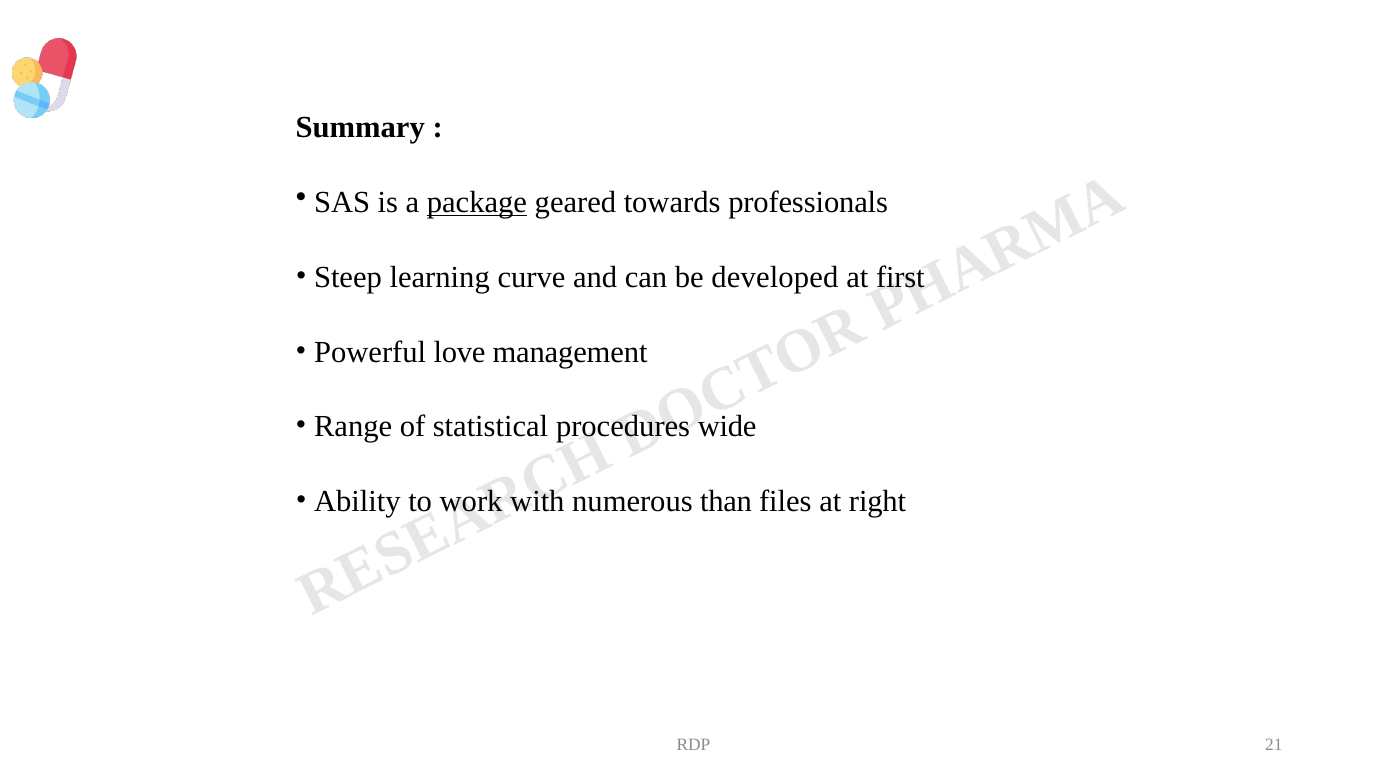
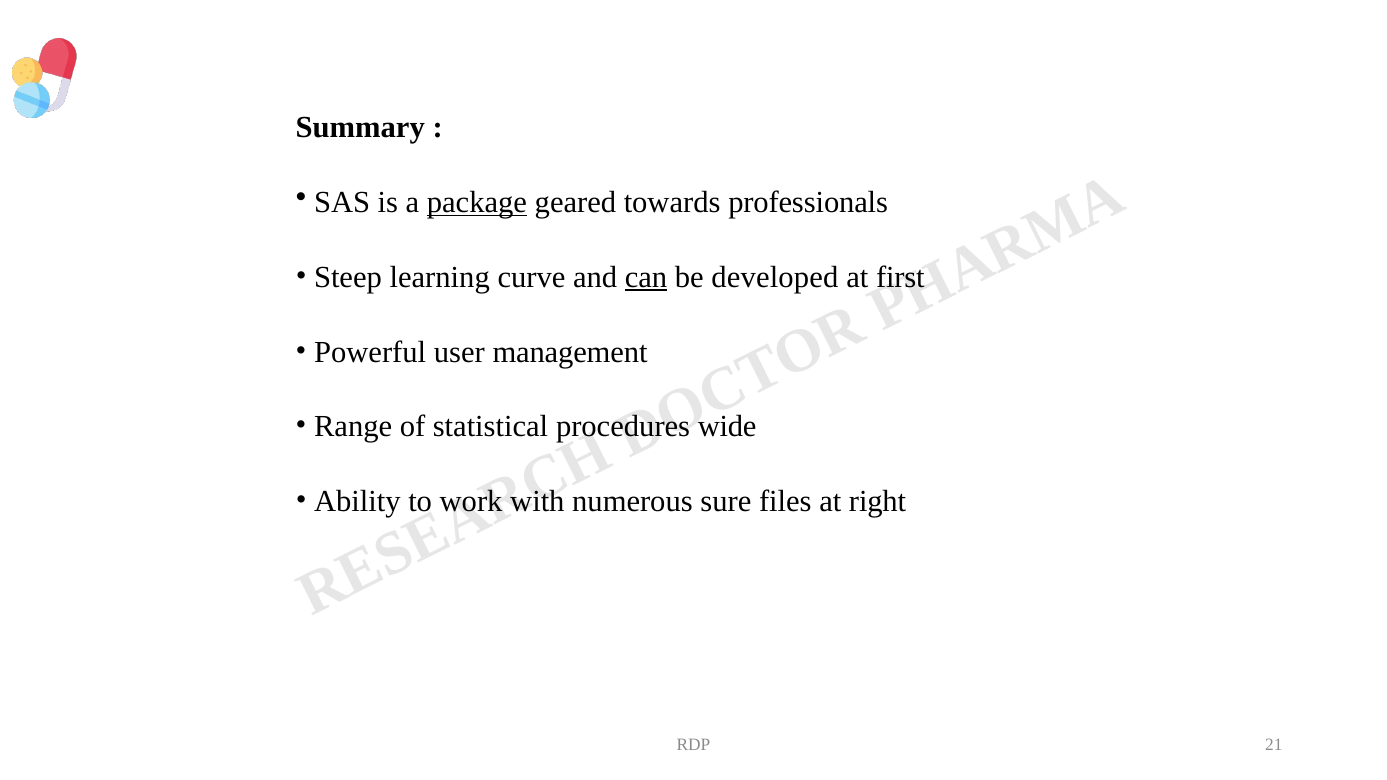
can underline: none -> present
love: love -> user
than: than -> sure
